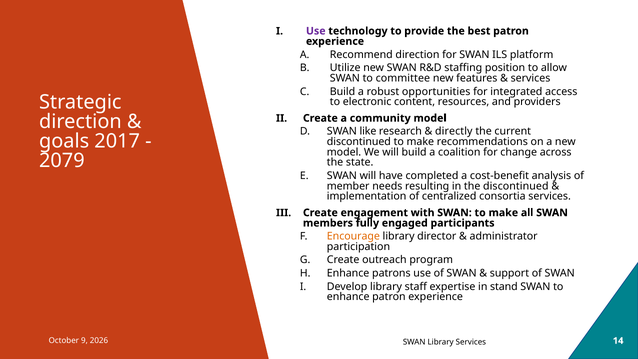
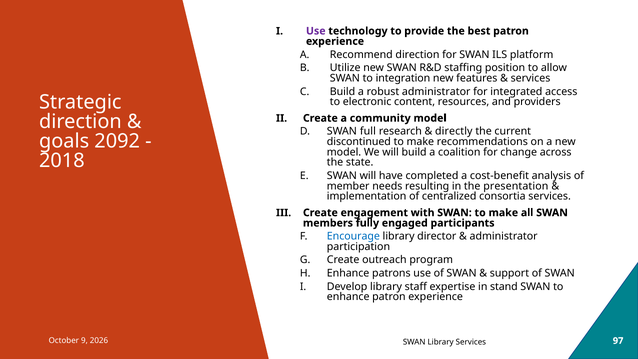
committee: committee -> integration
robust opportunities: opportunities -> administrator
like: like -> full
2017: 2017 -> 2092
2079: 2079 -> 2018
the discontinued: discontinued -> presentation
Encourage colour: orange -> blue
14: 14 -> 97
